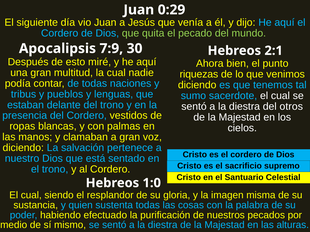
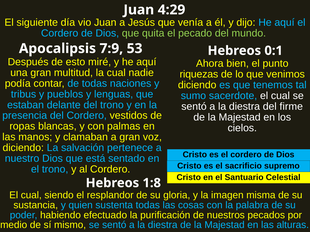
0:29: 0:29 -> 4:29
30: 30 -> 53
2:1: 2:1 -> 0:1
otros: otros -> firme
1:0: 1:0 -> 1:8
